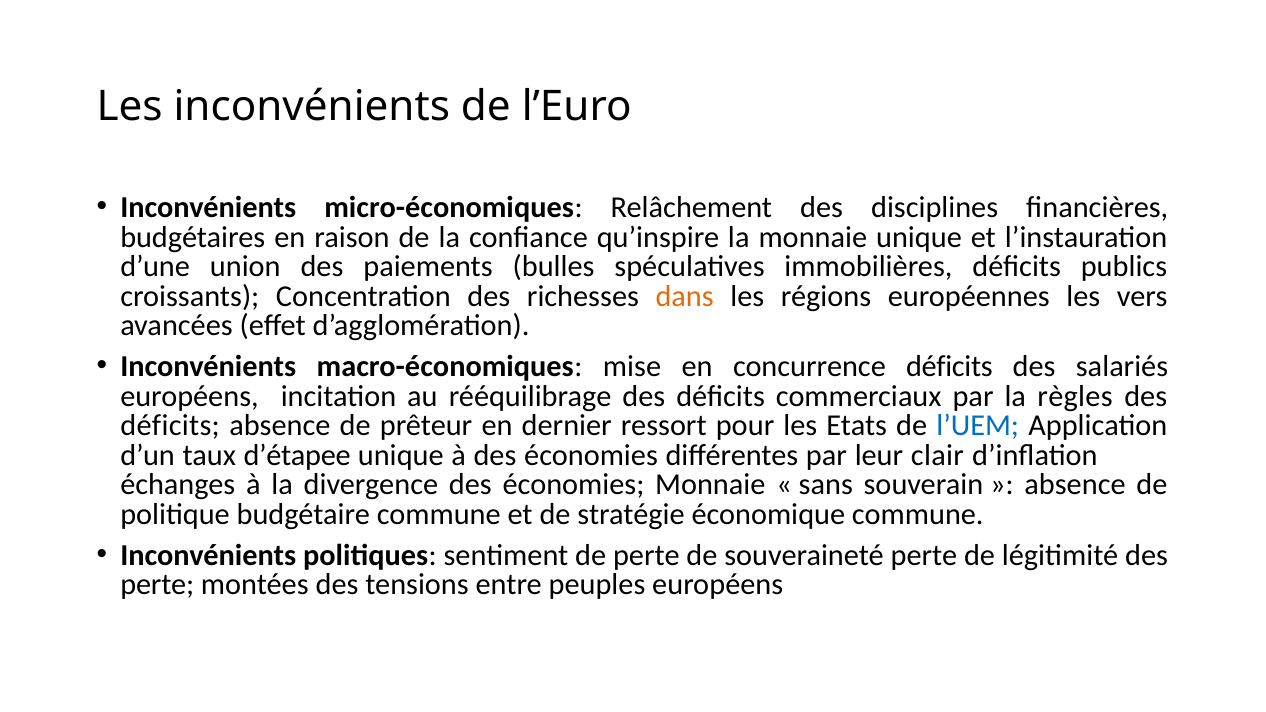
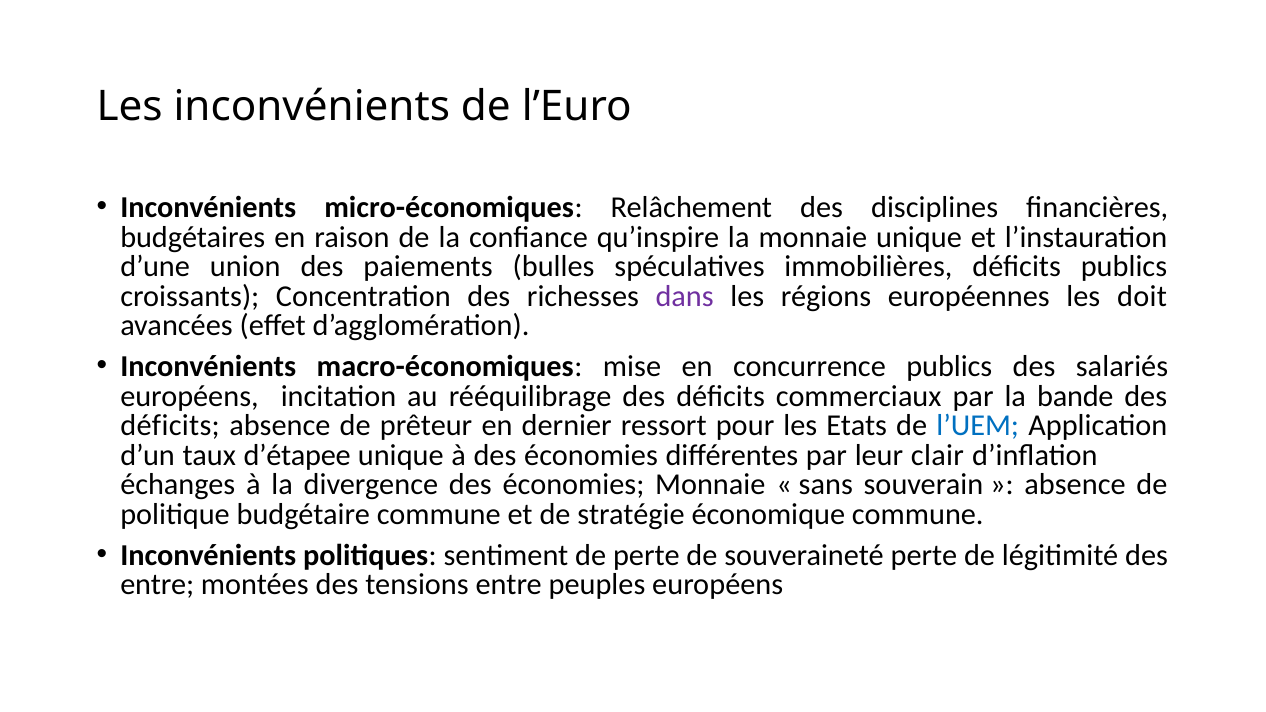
dans colour: orange -> purple
vers: vers -> doit
concurrence déficits: déficits -> publics
règles: règles -> bande
perte at (157, 585): perte -> entre
